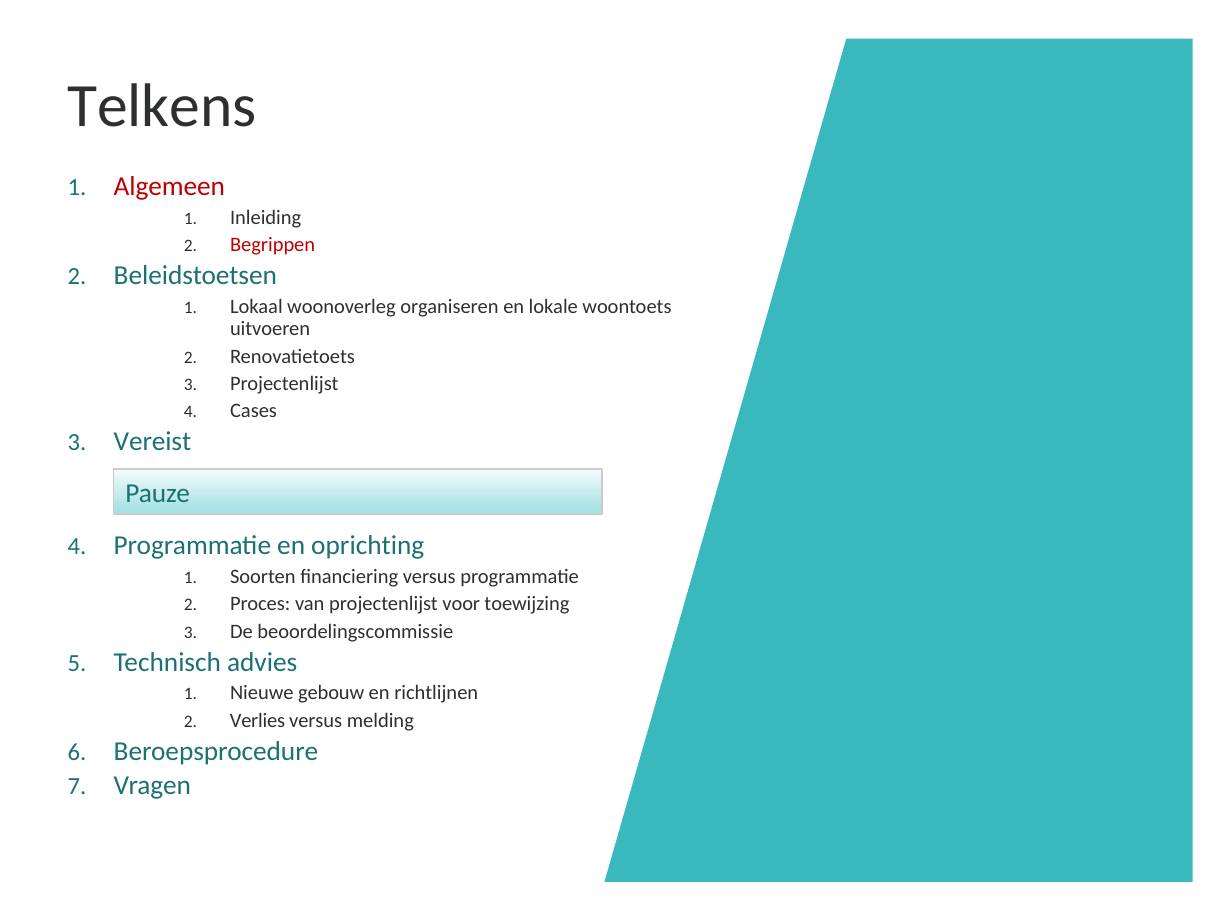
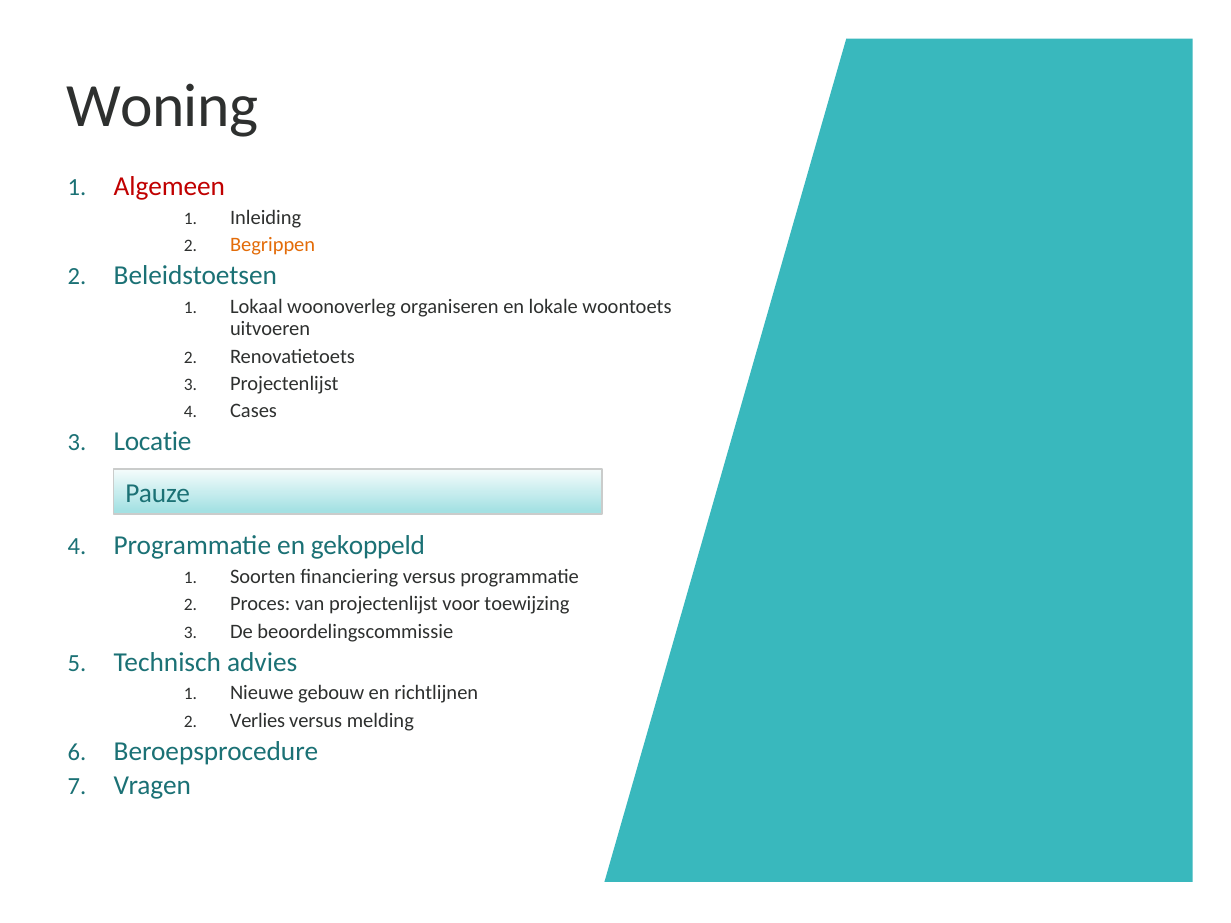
Telkens: Telkens -> Woning
Begrippen colour: red -> orange
Vereist: Vereist -> Locatie
oprichting: oprichting -> gekoppeld
